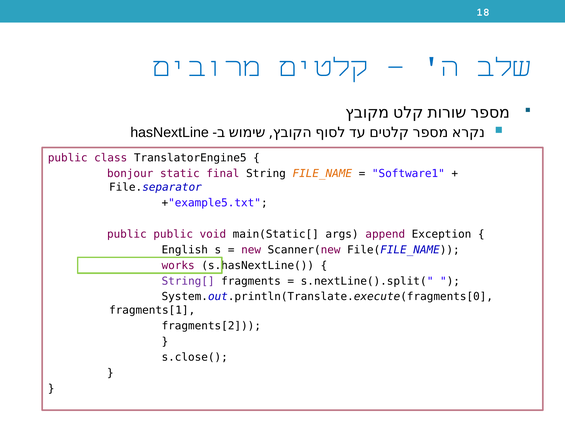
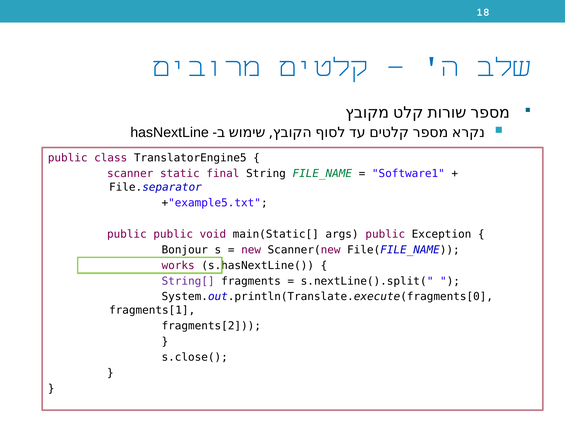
bonjour: bonjour -> scanner
FILE_NAME colour: orange -> green
args append: append -> public
English: English -> Bonjour
